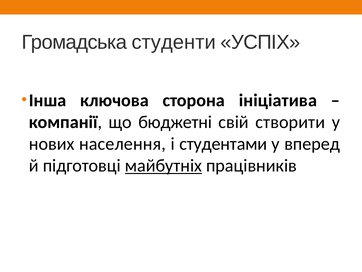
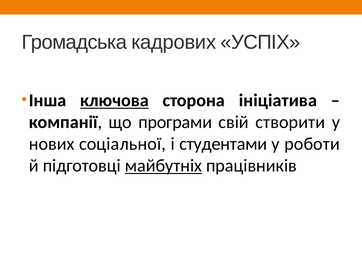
студенти: студенти -> кадрових
ключова underline: none -> present
бюджетні: бюджетні -> програми
населення: населення -> соціальної
вперед: вперед -> роботи
